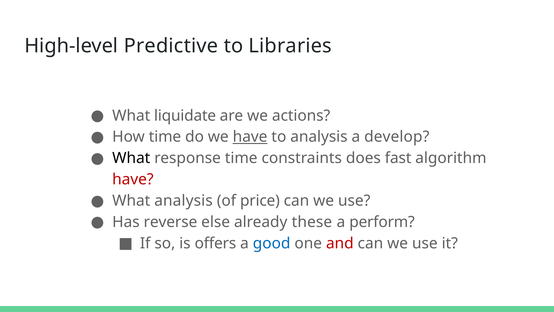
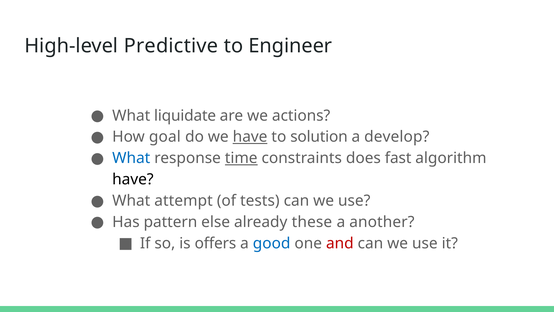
Libraries: Libraries -> Engineer
How time: time -> goal
to analysis: analysis -> solution
What at (131, 158) colour: black -> blue
time at (241, 158) underline: none -> present
have at (133, 179) colour: red -> black
What analysis: analysis -> attempt
price: price -> tests
reverse: reverse -> pattern
perform: perform -> another
